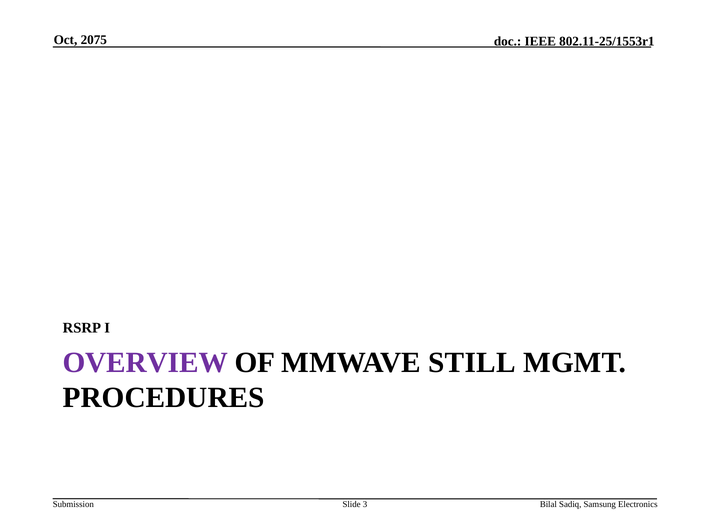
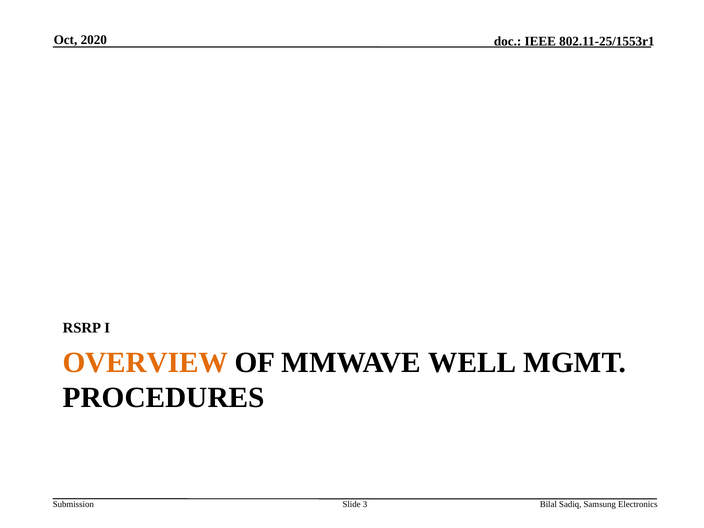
2075: 2075 -> 2020
OVERVIEW colour: purple -> orange
STILL: STILL -> WELL
